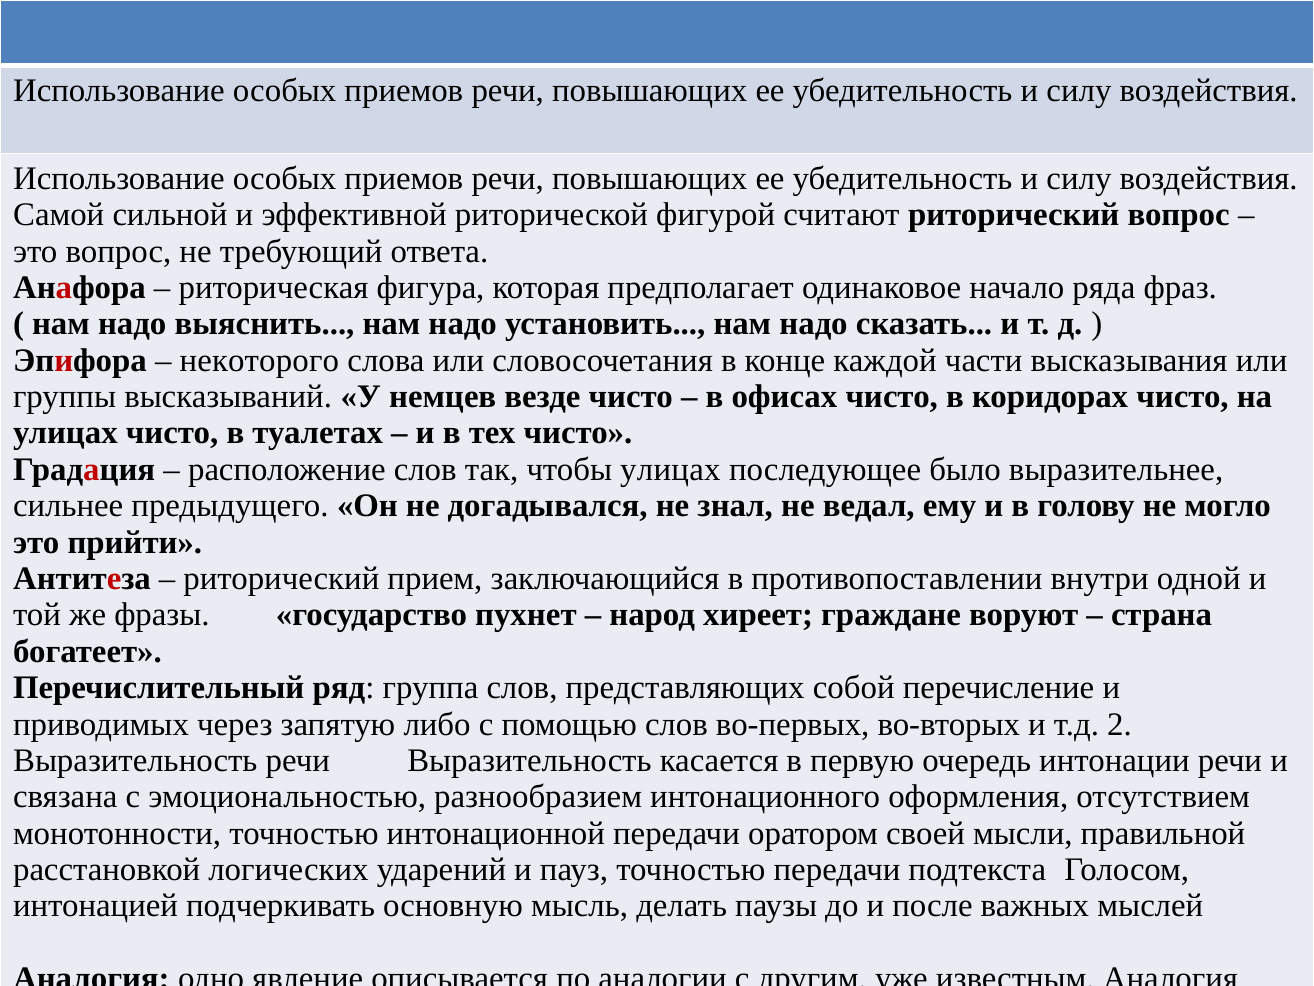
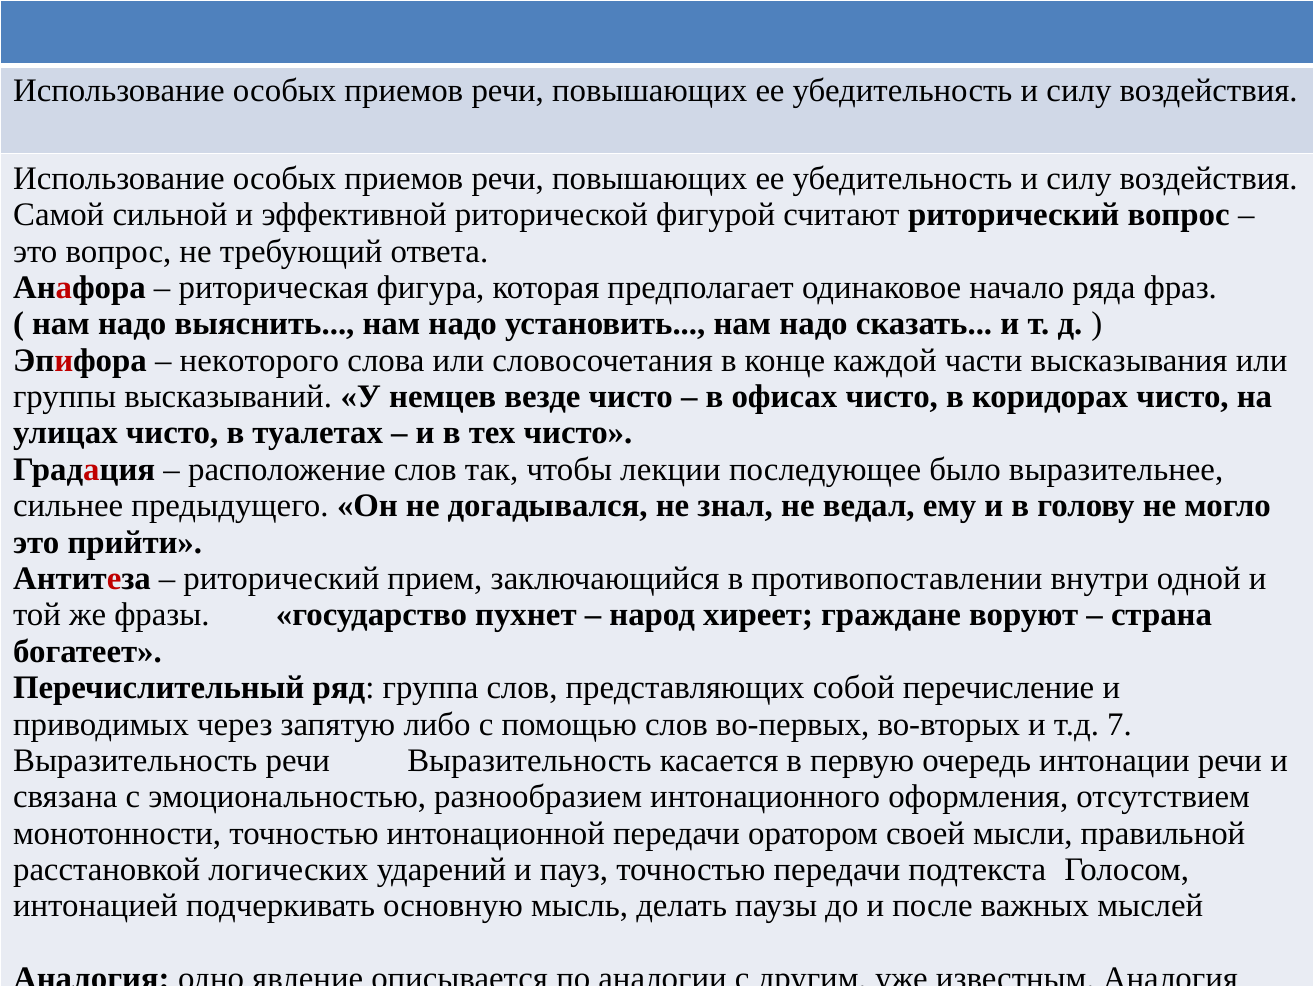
чтобы улицах: улицах -> лекции
2: 2 -> 7
